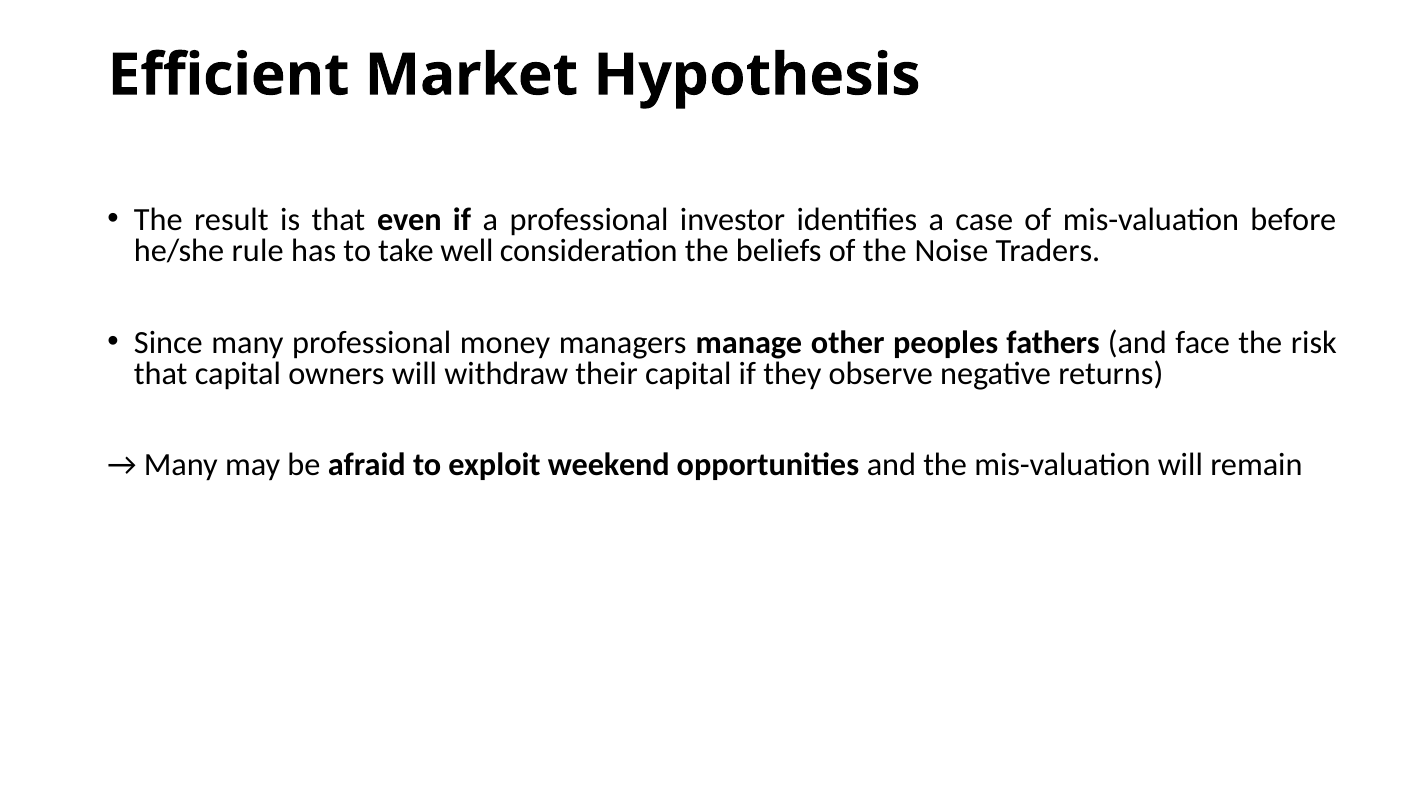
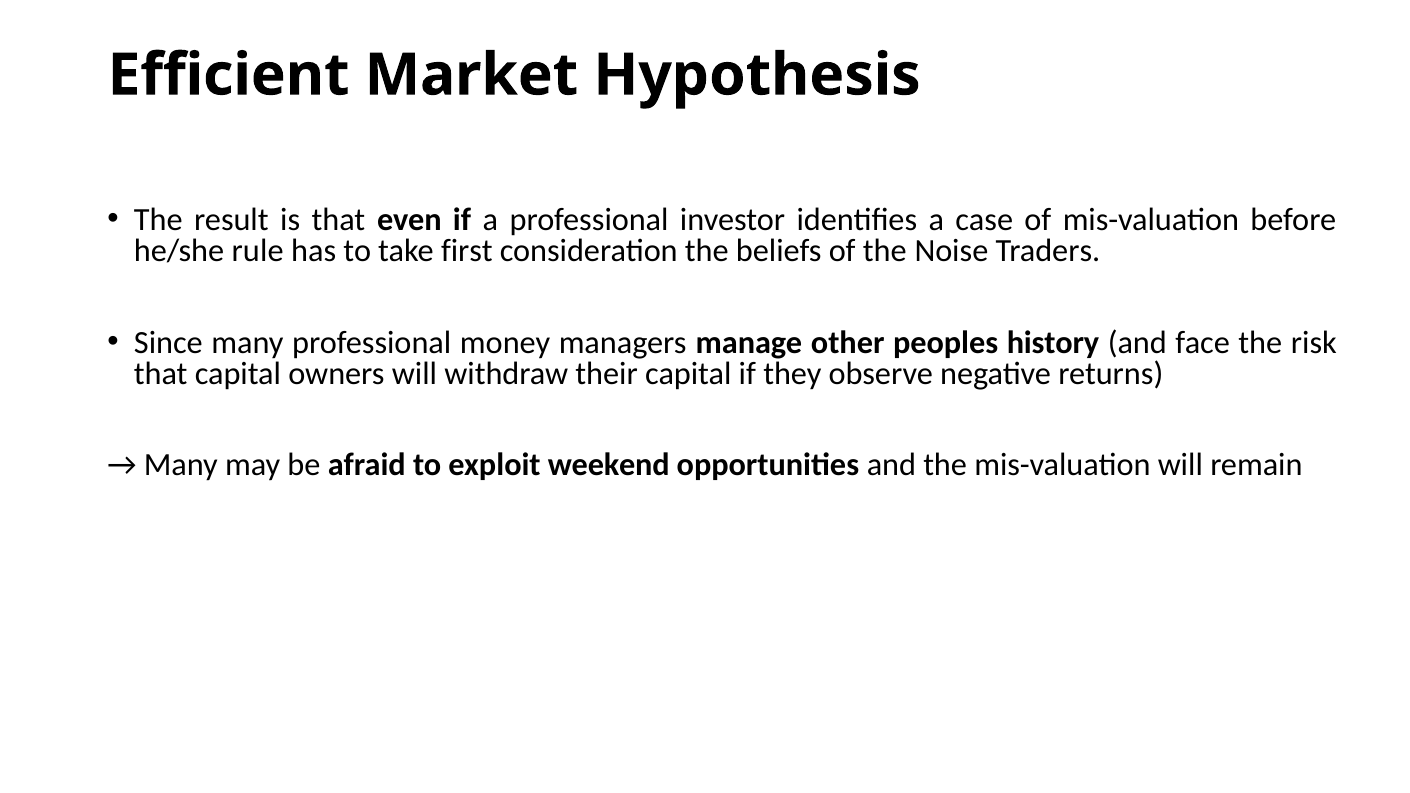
well: well -> first
fathers: fathers -> history
